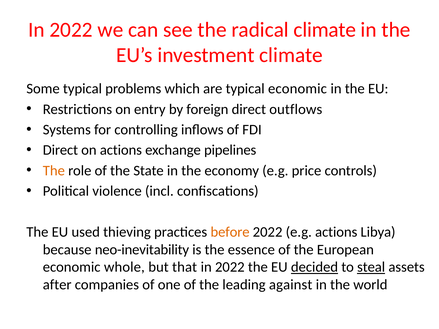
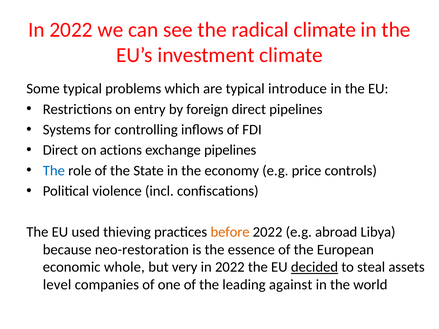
typical economic: economic -> introduce
direct outflows: outflows -> pipelines
The at (54, 171) colour: orange -> blue
e.g actions: actions -> abroad
neo-inevitability: neo-inevitability -> neo-restoration
that: that -> very
steal underline: present -> none
after: after -> level
